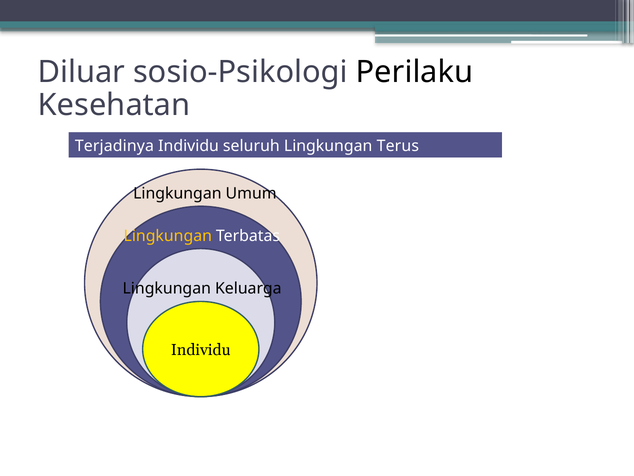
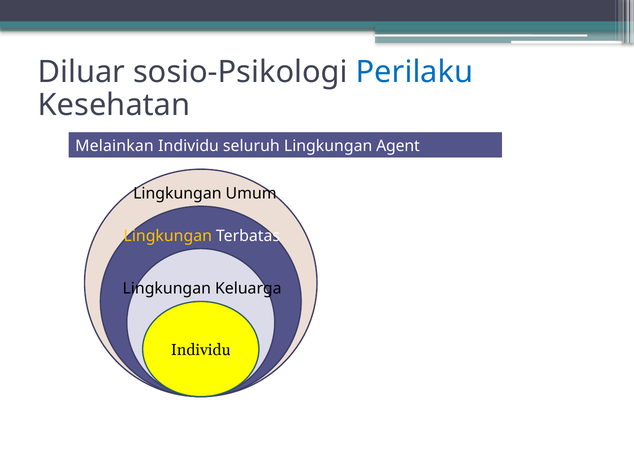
Perilaku colour: black -> blue
Terjadinya: Terjadinya -> Melainkan
Terus: Terus -> Agent
